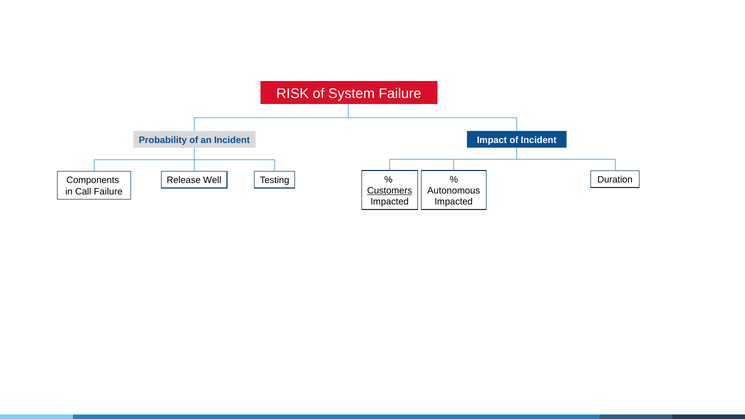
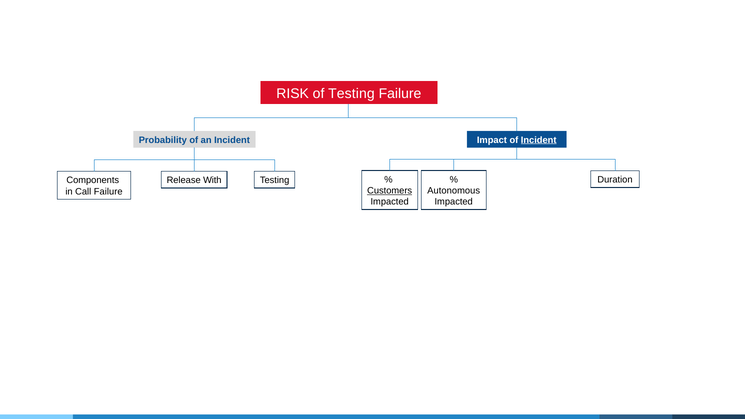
of System: System -> Testing
Incident at (539, 140) underline: none -> present
Well: Well -> With
